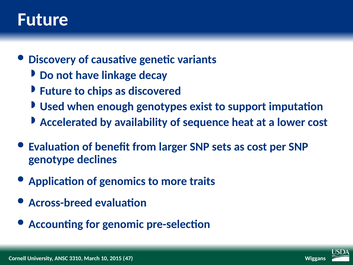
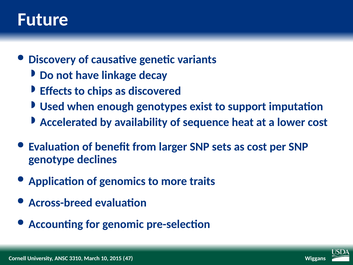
Future at (56, 91): Future -> Effects
